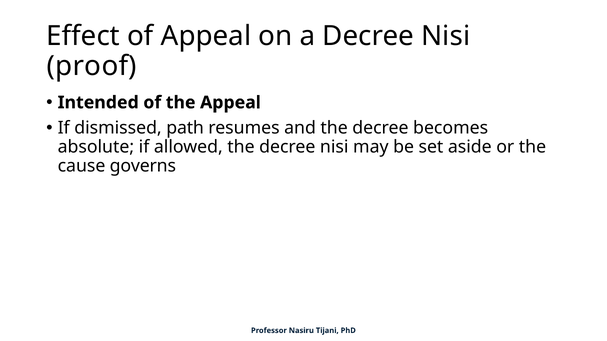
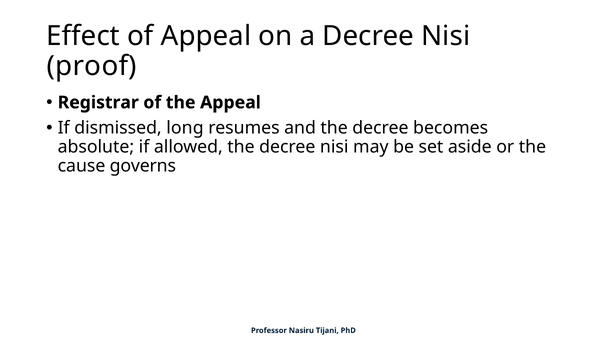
Intended: Intended -> Registrar
path: path -> long
